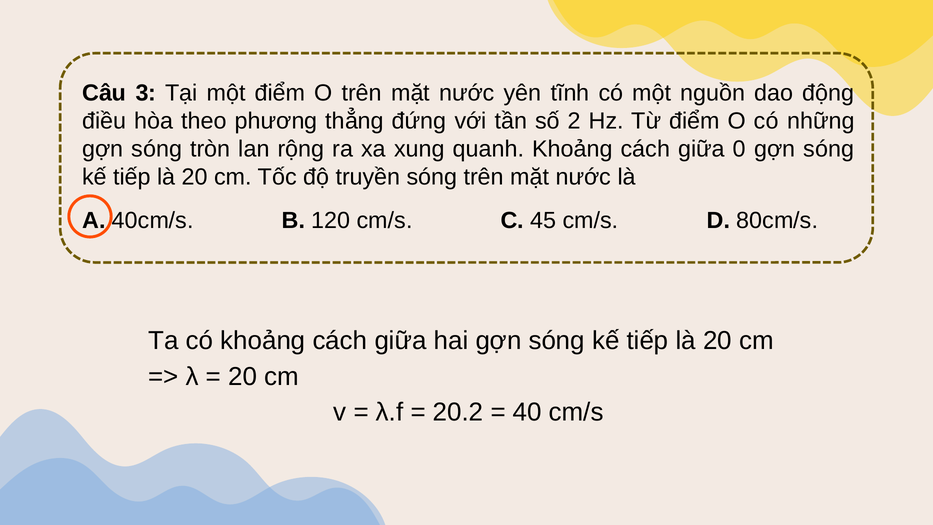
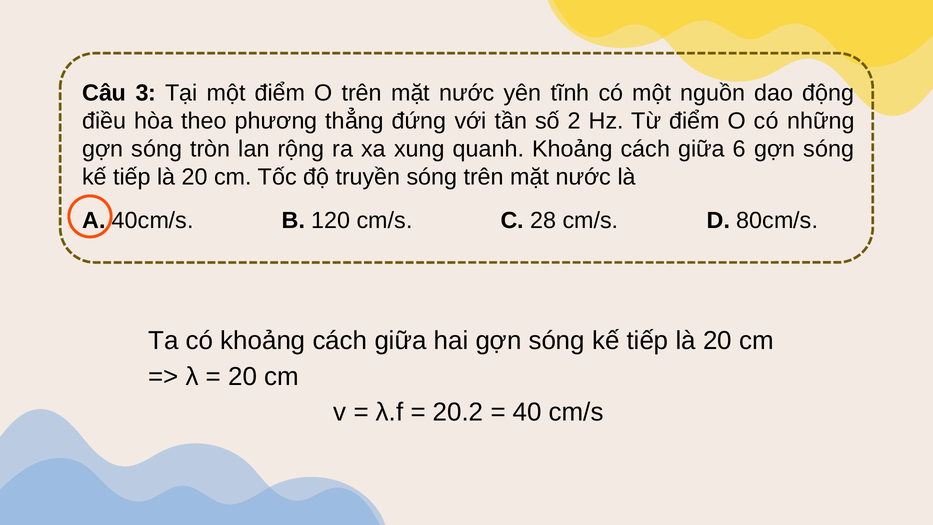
0: 0 -> 6
45: 45 -> 28
